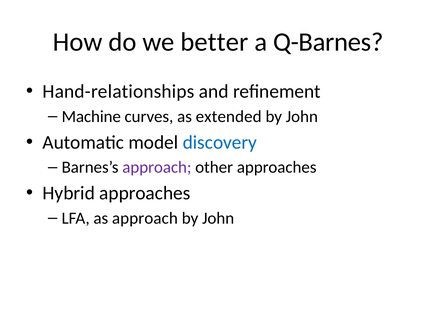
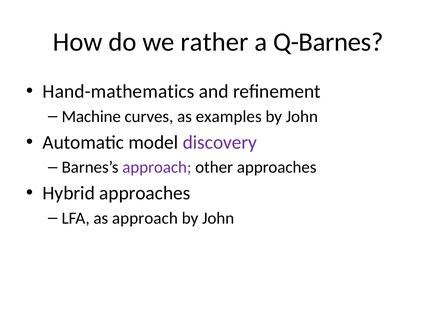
better: better -> rather
Hand-relationships: Hand-relationships -> Hand-mathematics
extended: extended -> examples
discovery colour: blue -> purple
